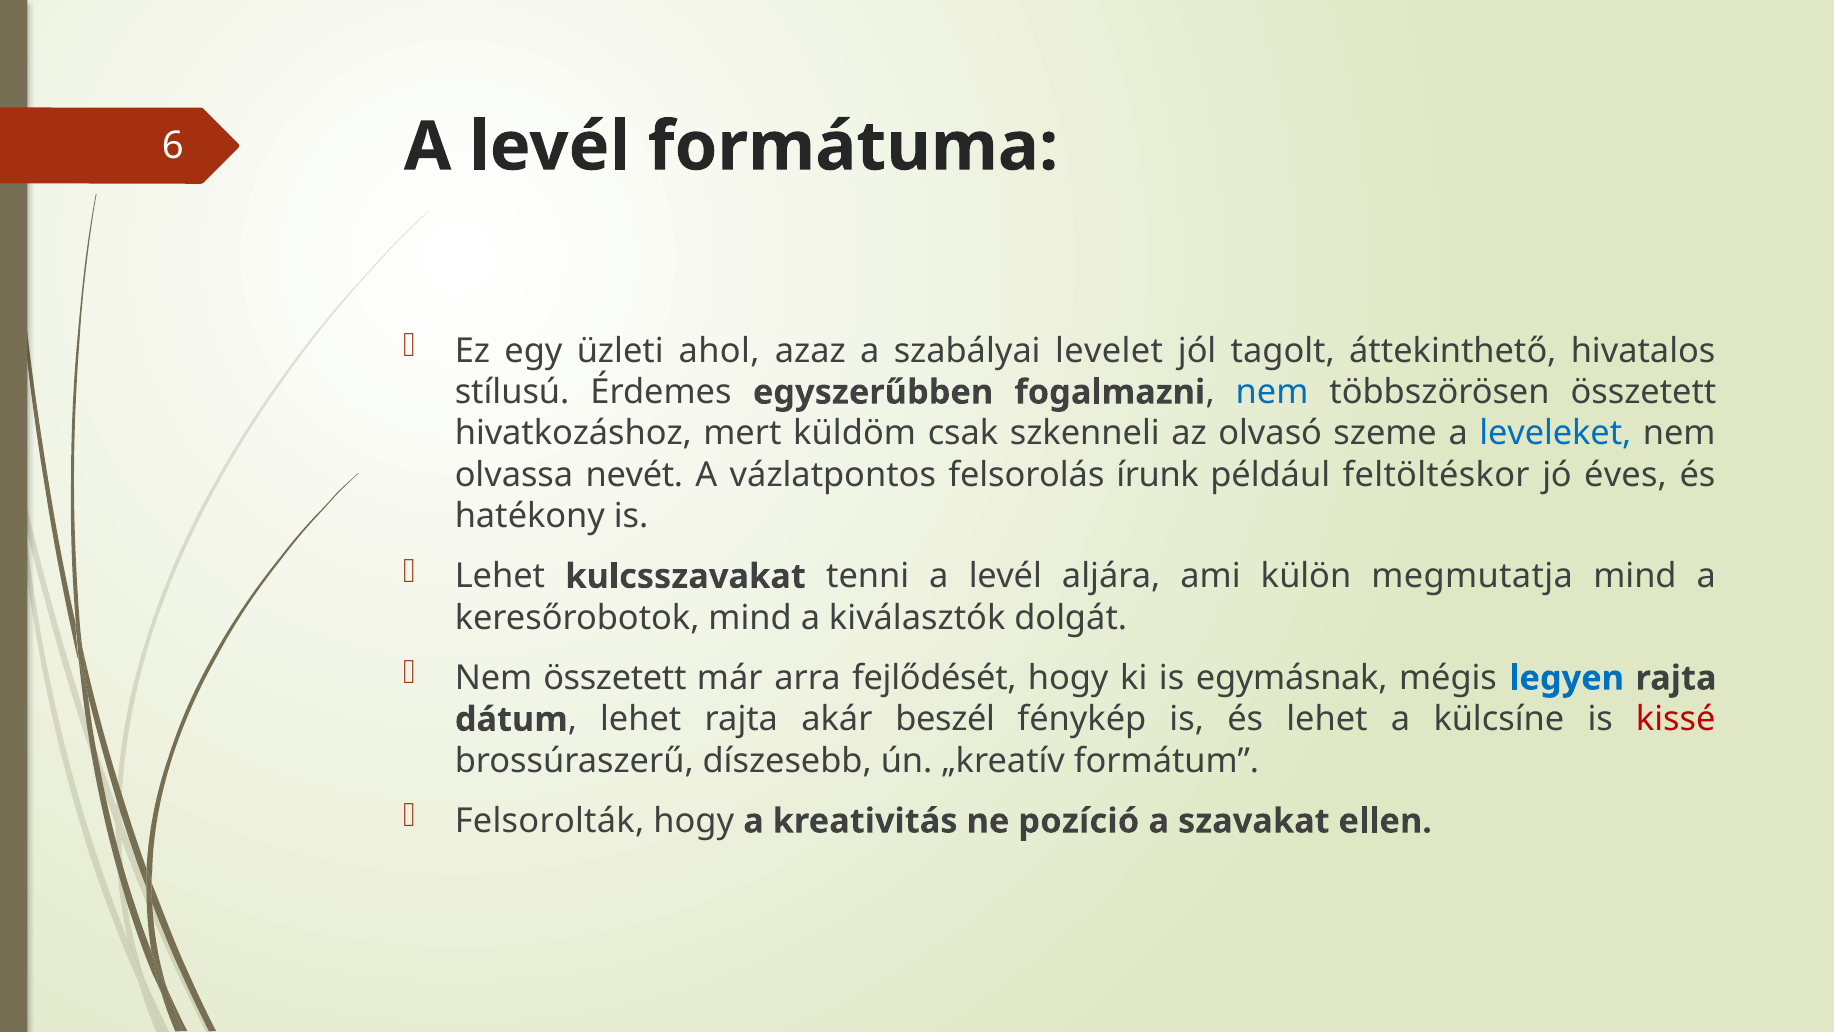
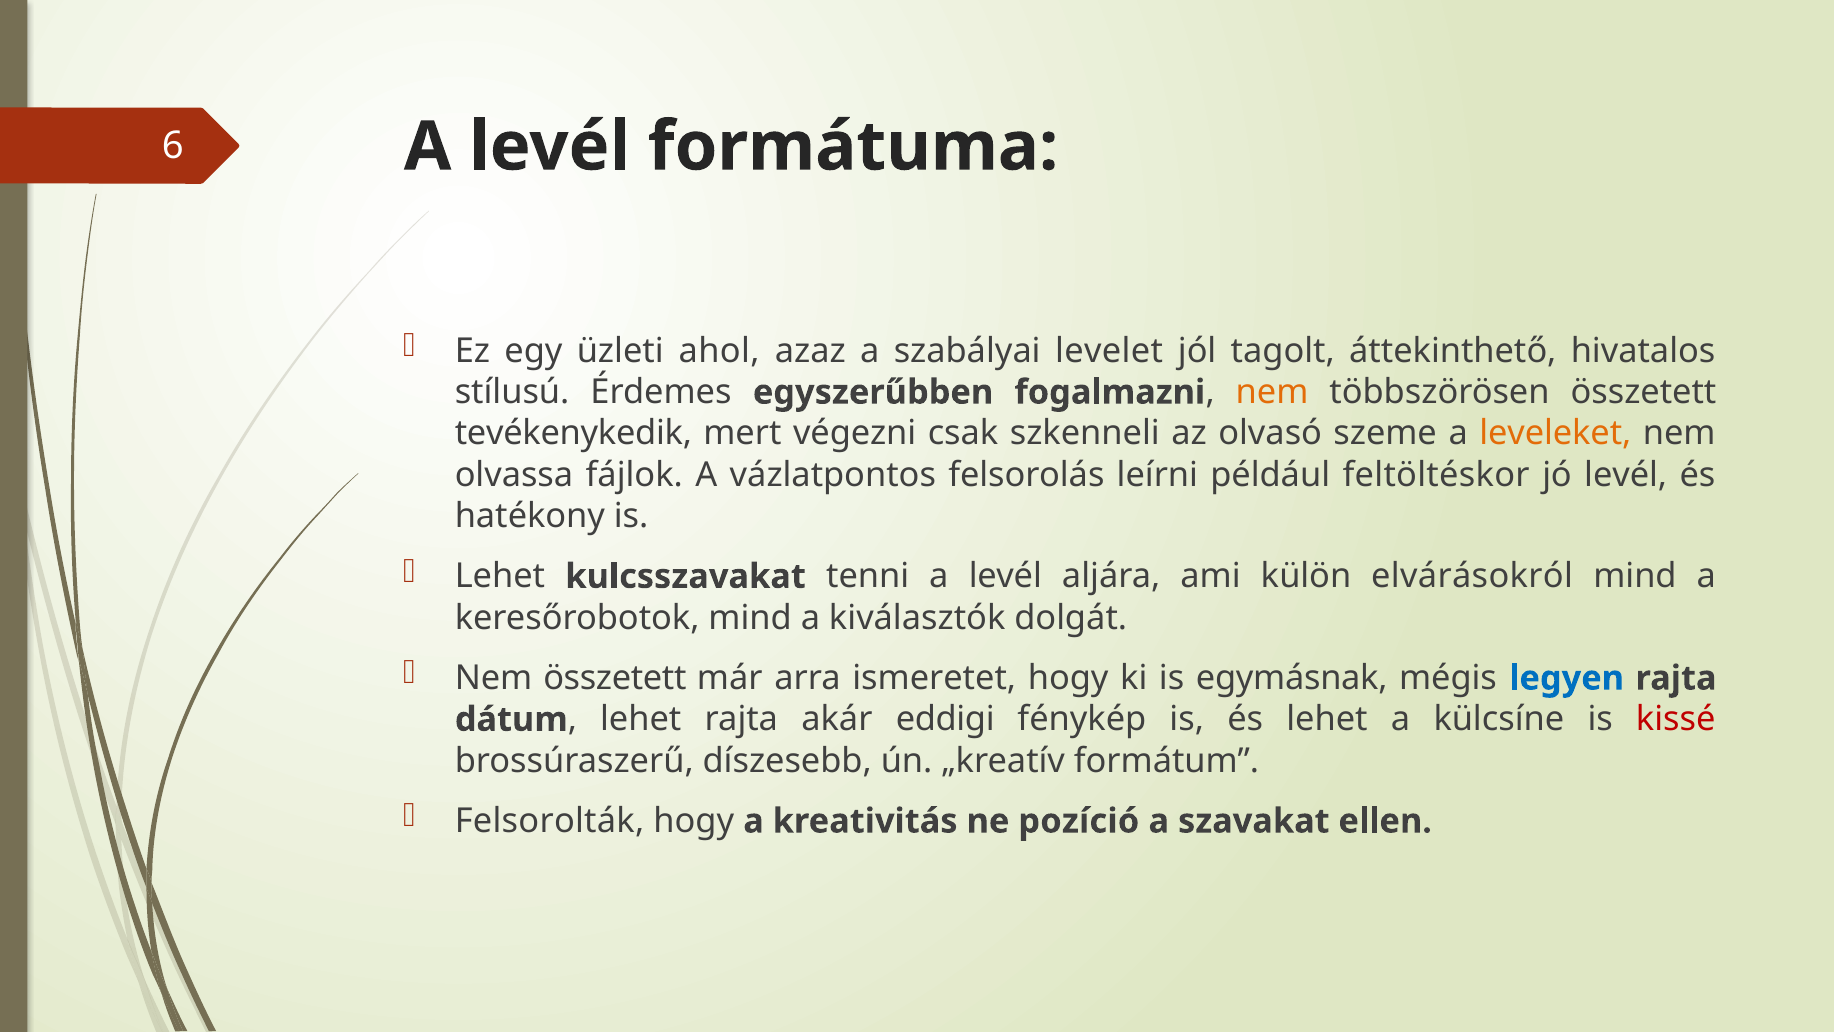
nem at (1272, 392) colour: blue -> orange
hivatkozáshoz: hivatkozáshoz -> tevékenykedik
küldöm: küldöm -> végezni
leveleket colour: blue -> orange
nevét: nevét -> fájlok
írunk: írunk -> leírni
jó éves: éves -> levél
megmutatja: megmutatja -> elvárásokról
fejlődését: fejlődését -> ismeretet
beszél: beszél -> eddigi
